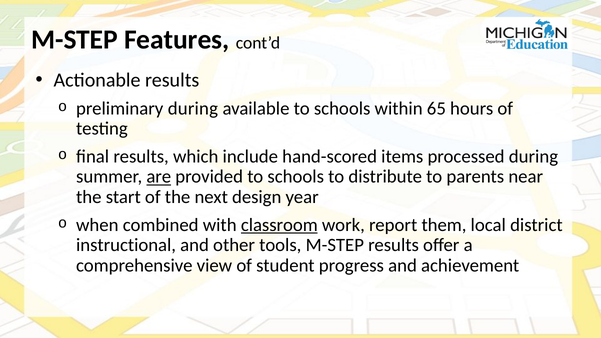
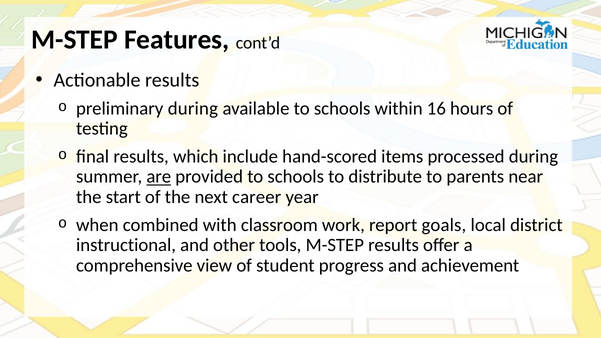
65: 65 -> 16
design: design -> career
classroom underline: present -> none
them: them -> goals
